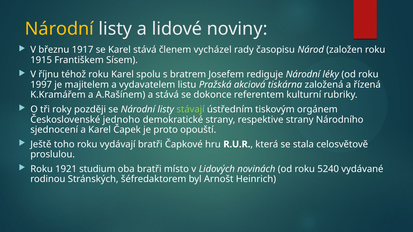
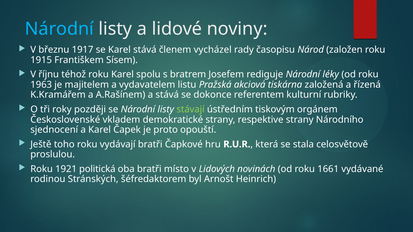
Národní at (59, 29) colour: yellow -> light blue
1997: 1997 -> 1963
jednoho: jednoho -> vkladem
studium: studium -> politická
5240: 5240 -> 1661
